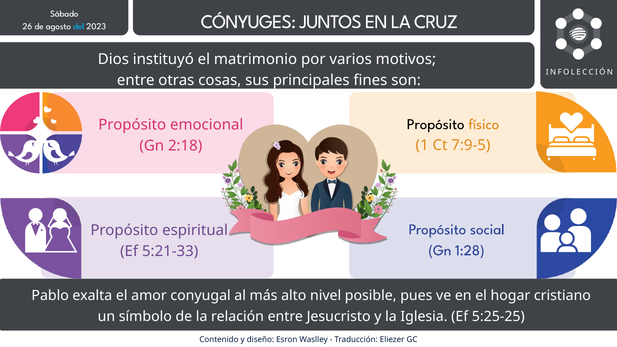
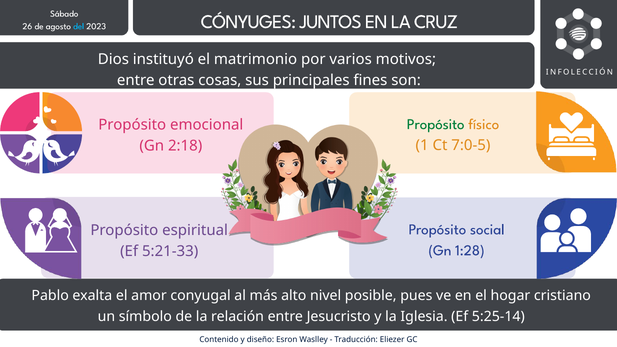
Propósito at (436, 124) colour: black -> green
7:9-5: 7:9-5 -> 7:0-5
5:25-25: 5:25-25 -> 5:25-14
